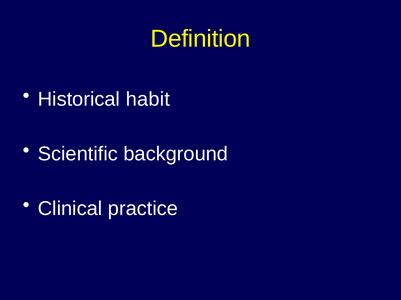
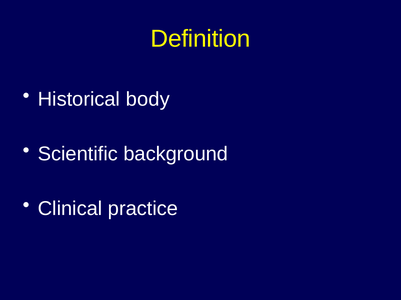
habit: habit -> body
